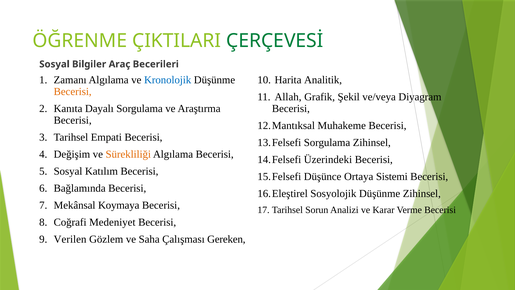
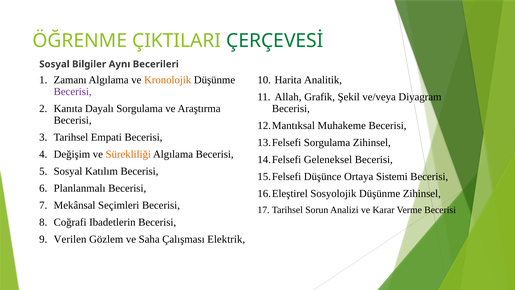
Araç: Araç -> Aynı
Kronolojik colour: blue -> orange
Becerisi at (73, 92) colour: orange -> purple
Üzerindeki: Üzerindeki -> Geleneksel
Bağlamında: Bağlamında -> Planlanmalı
Koymaya: Koymaya -> Seçimleri
Medeniyet: Medeniyet -> Ibadetlerin
Gereken: Gereken -> Elektrik
